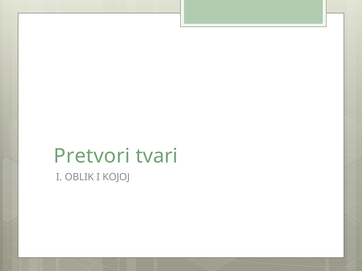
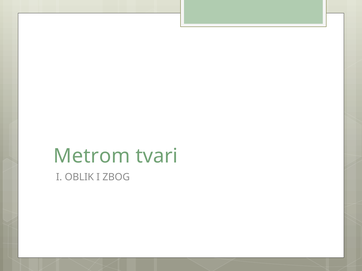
Pretvori: Pretvori -> Metrom
KOJOJ: KOJOJ -> ZBOG
